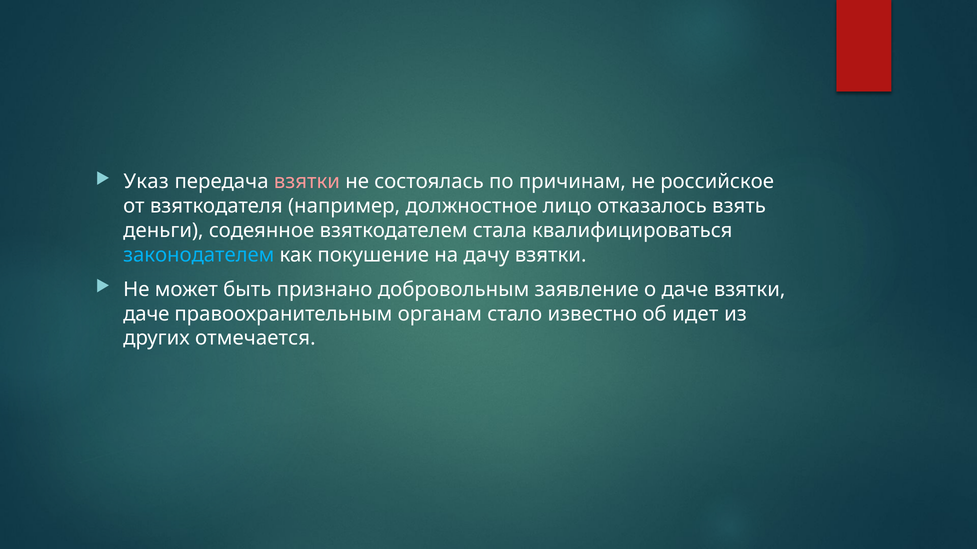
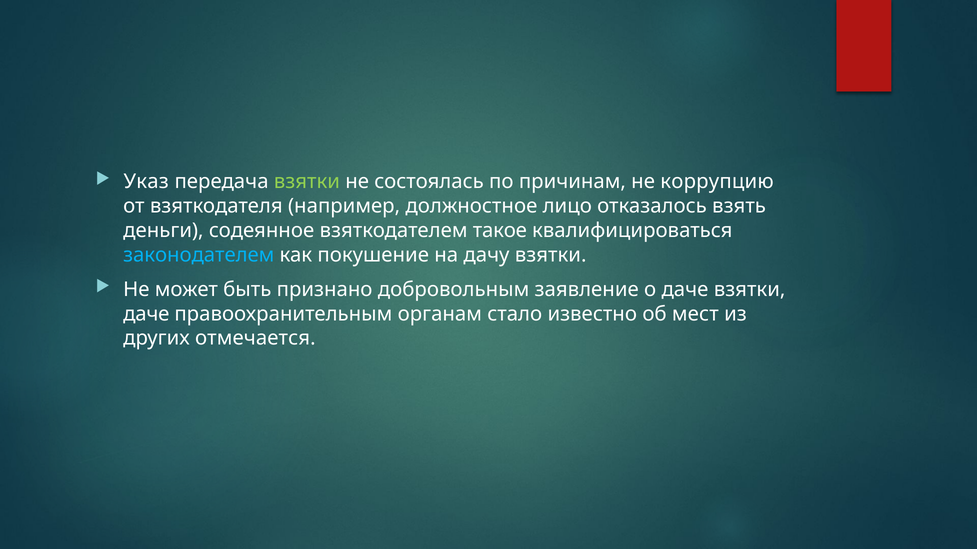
взятки at (307, 182) colour: pink -> light green
российское: российское -> коррупцию
стала: стала -> такое
идет: идет -> мест
